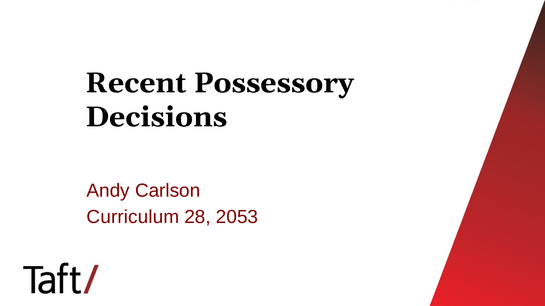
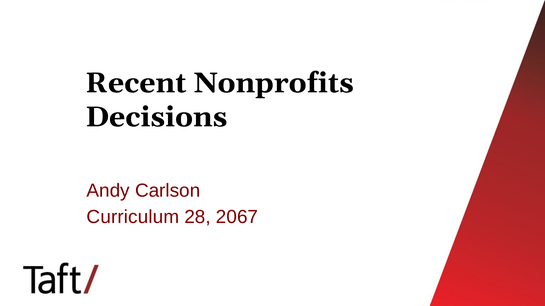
Possessory: Possessory -> Nonprofits
2053: 2053 -> 2067
